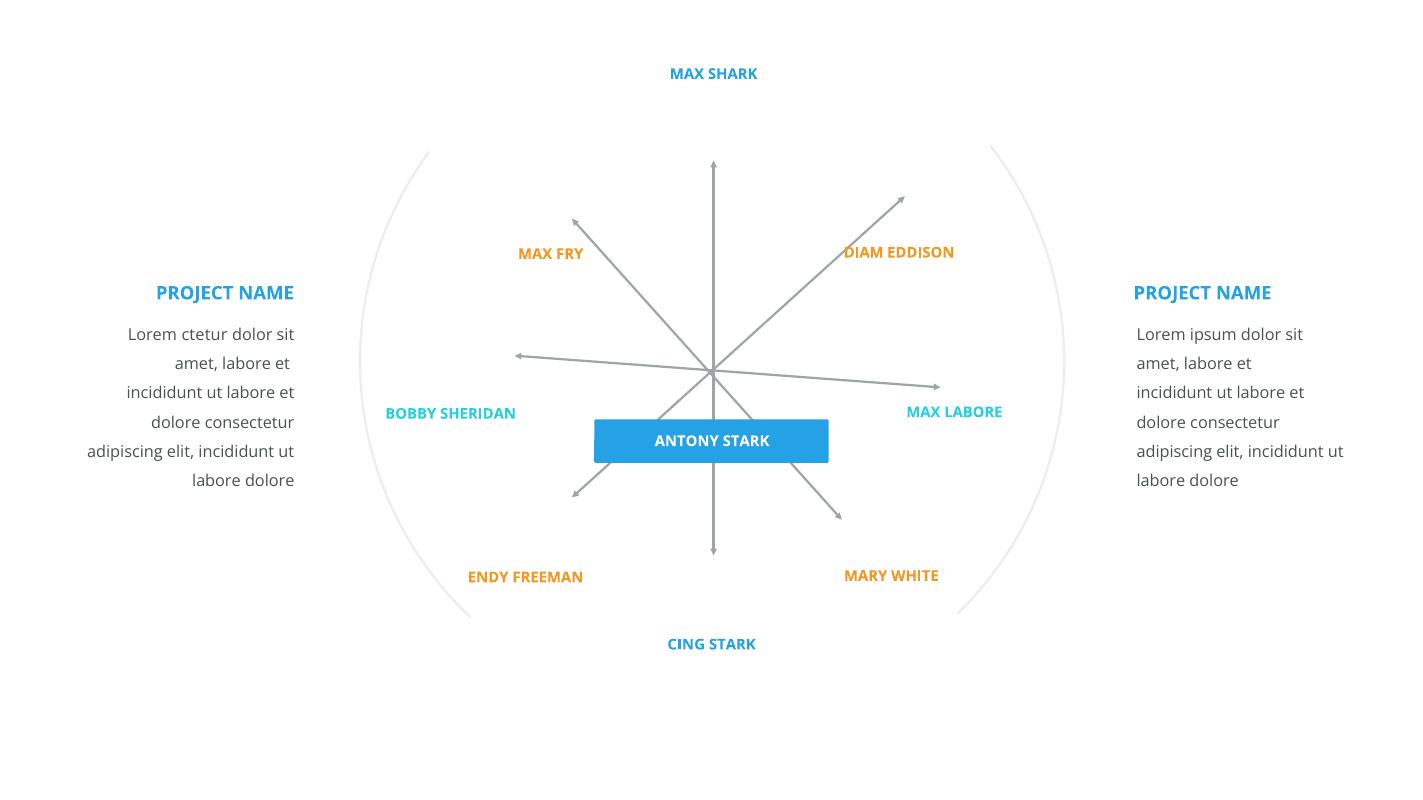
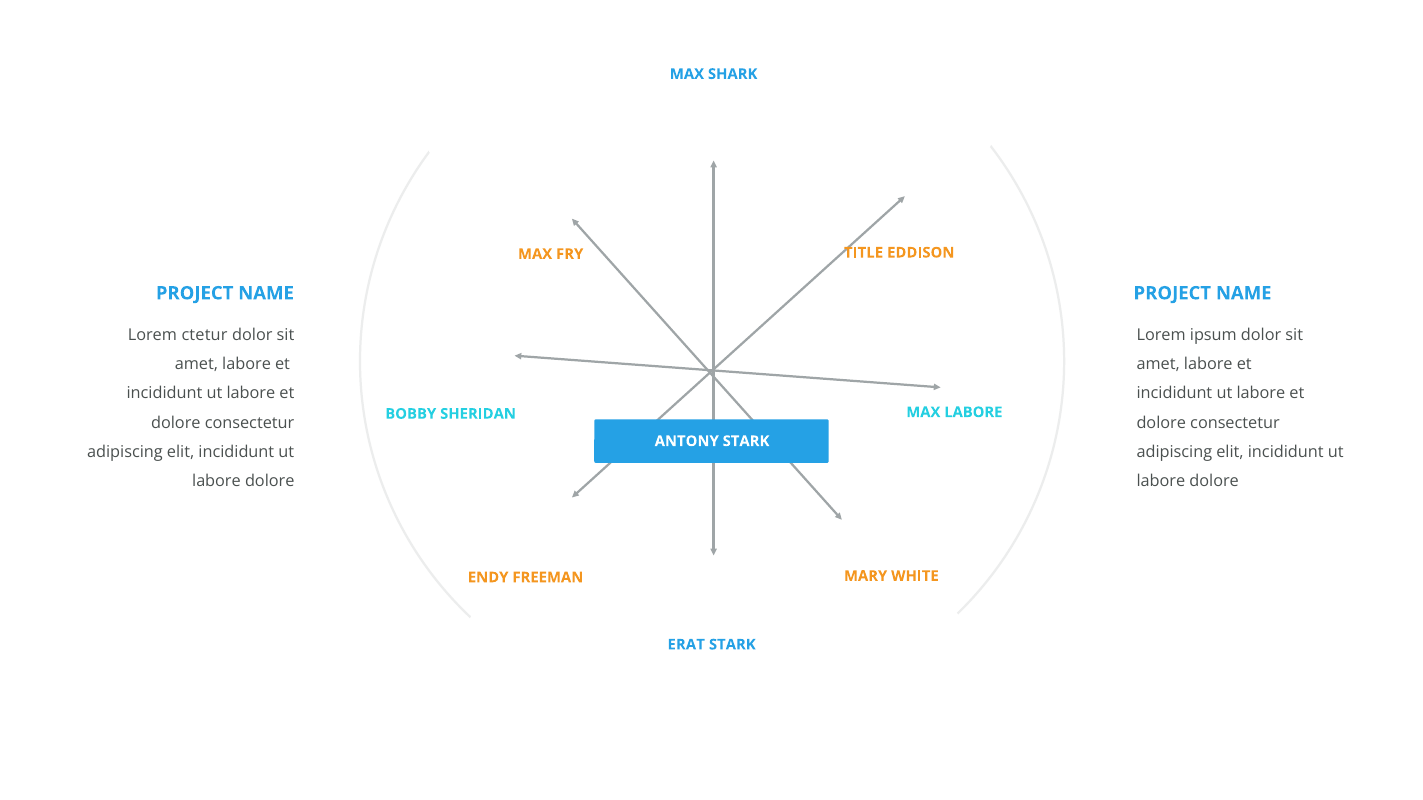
DIAM: DIAM -> TITLE
CING: CING -> ERAT
